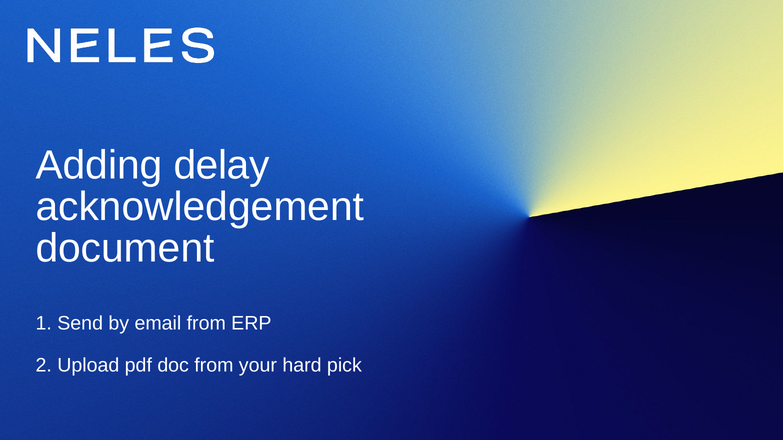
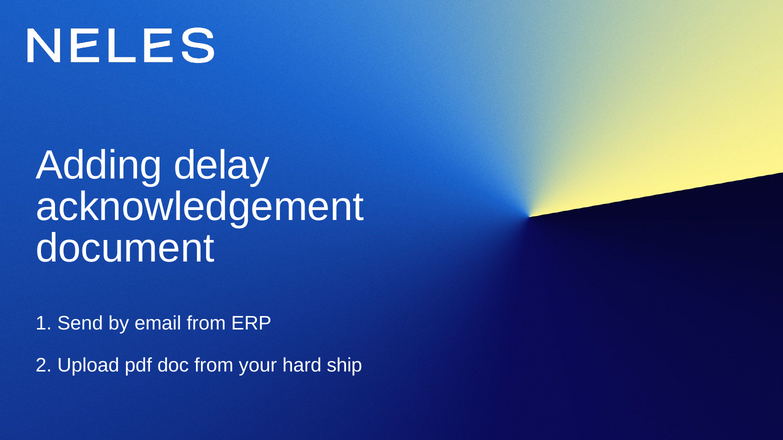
pick: pick -> ship
